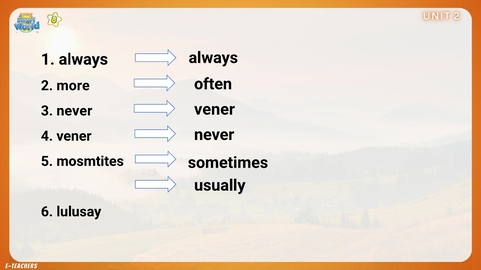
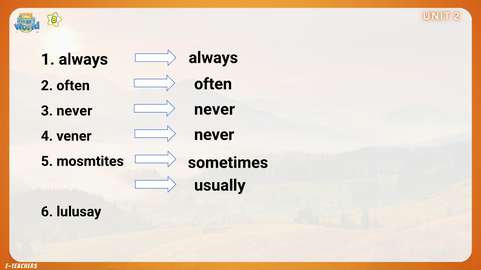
2 more: more -> often
vener at (215, 110): vener -> never
